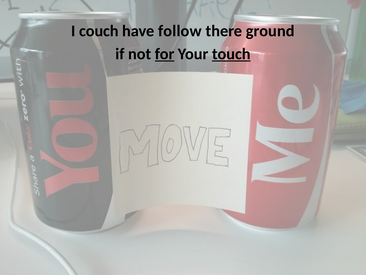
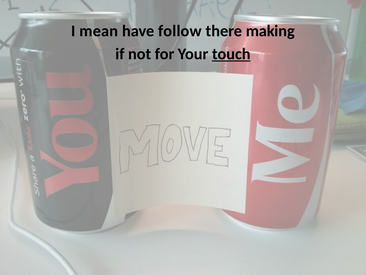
couch: couch -> mean
ground: ground -> making
for underline: present -> none
